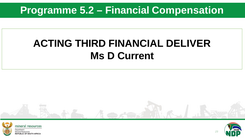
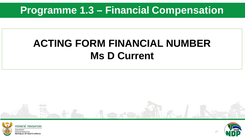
5.2: 5.2 -> 1.3
THIRD: THIRD -> FORM
DELIVER: DELIVER -> NUMBER
